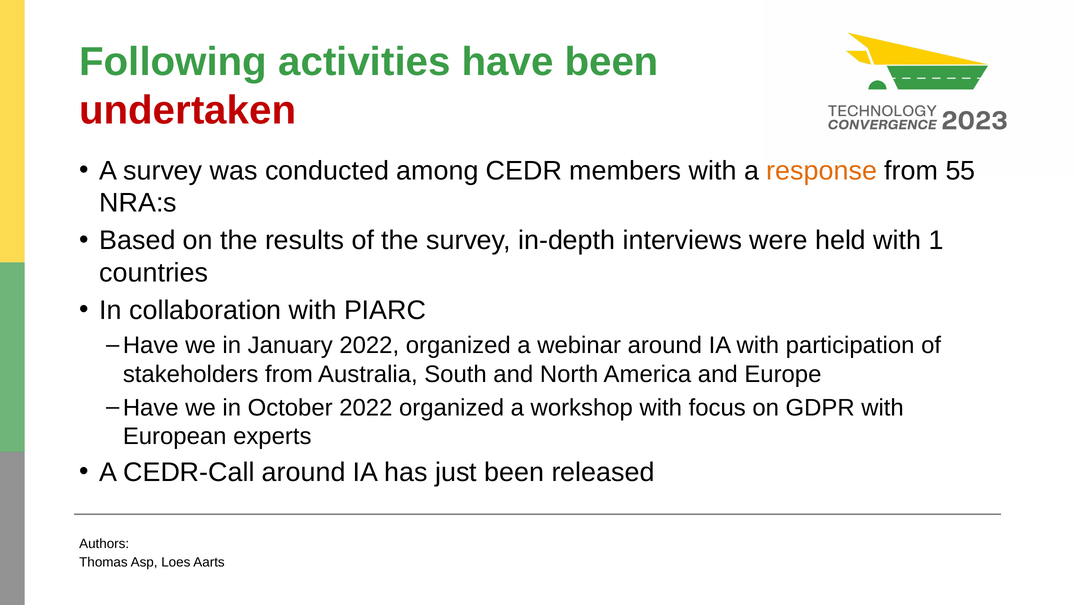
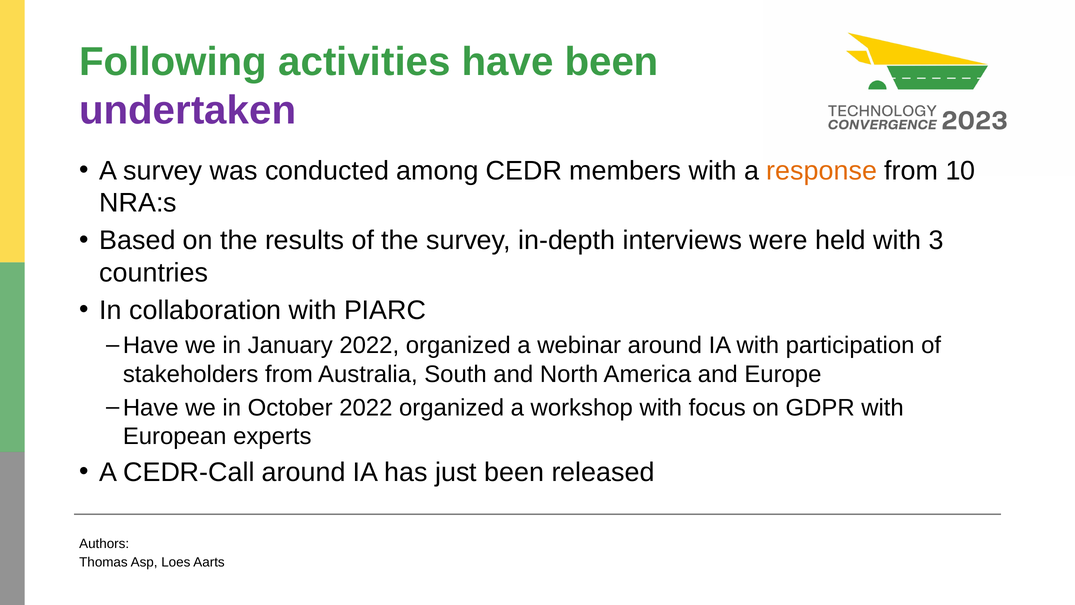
undertaken colour: red -> purple
55: 55 -> 10
1: 1 -> 3
